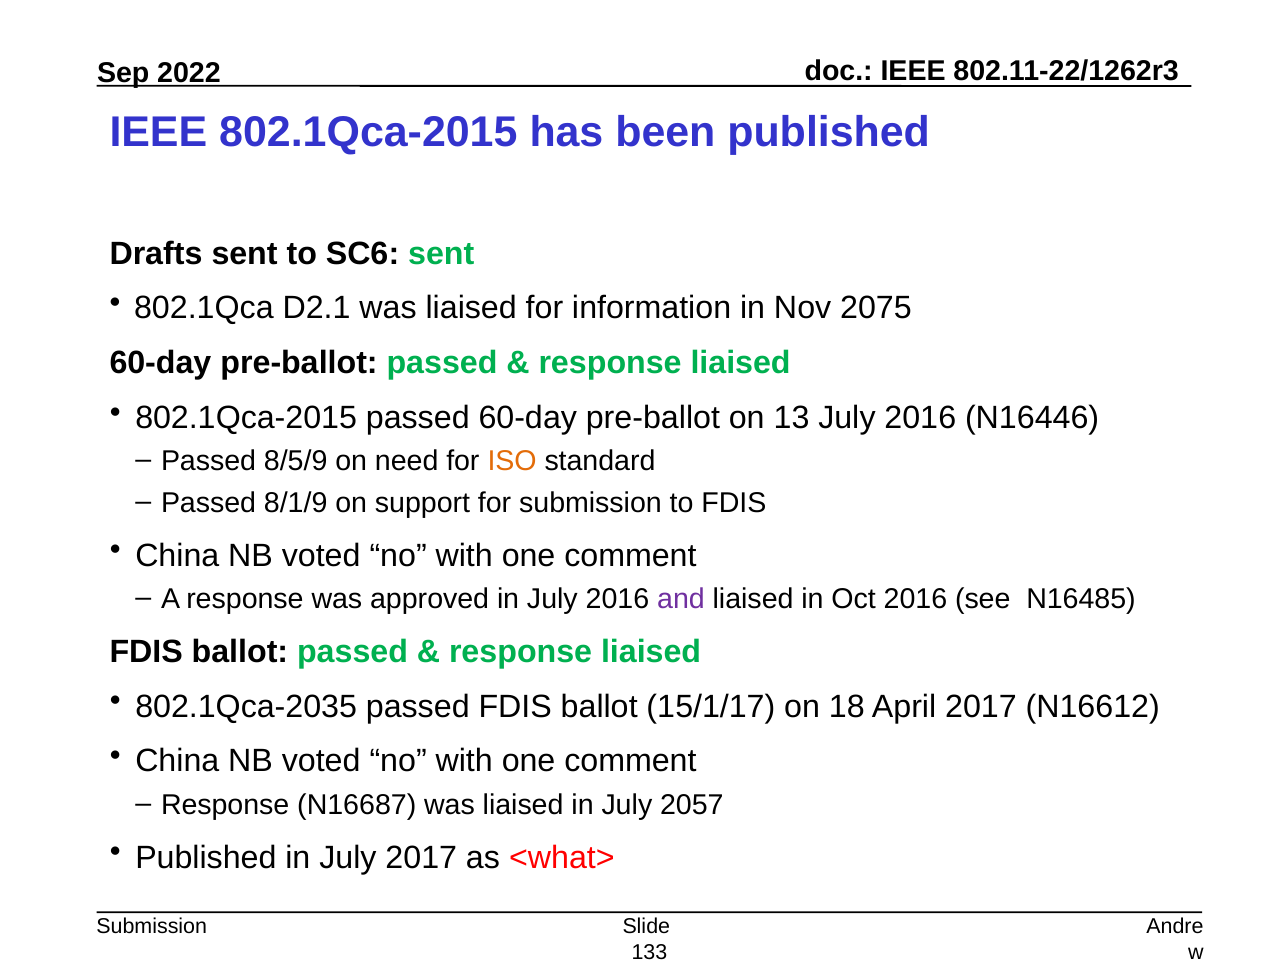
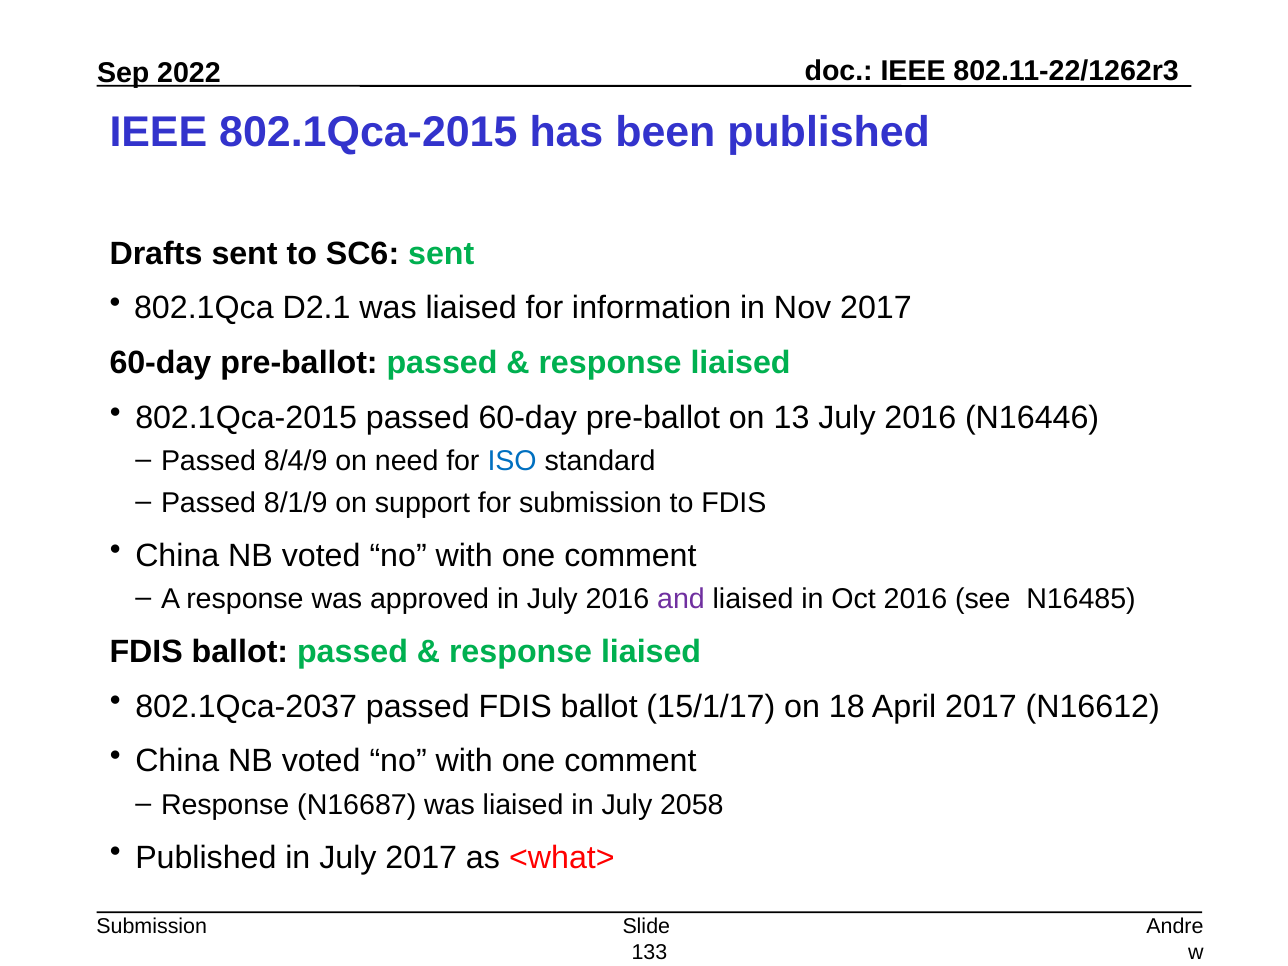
Nov 2075: 2075 -> 2017
8/5/9: 8/5/9 -> 8/4/9
ISO colour: orange -> blue
802.1Qca-2035: 802.1Qca-2035 -> 802.1Qca-2037
2057: 2057 -> 2058
